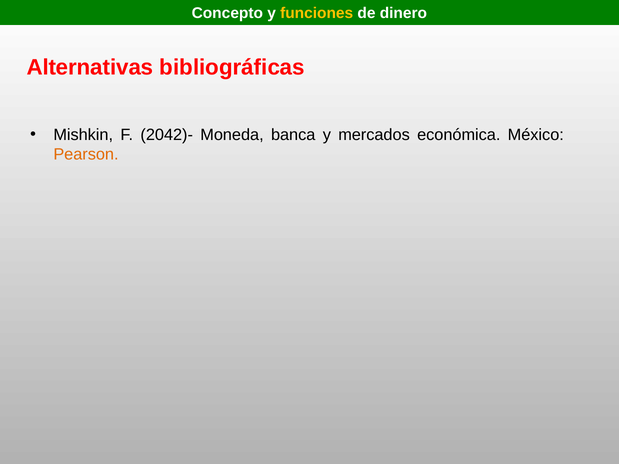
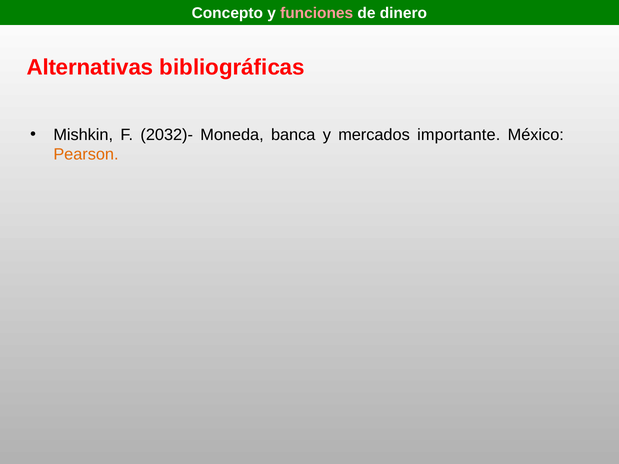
funciones colour: yellow -> pink
2042)-: 2042)- -> 2032)-
económica: económica -> importante
